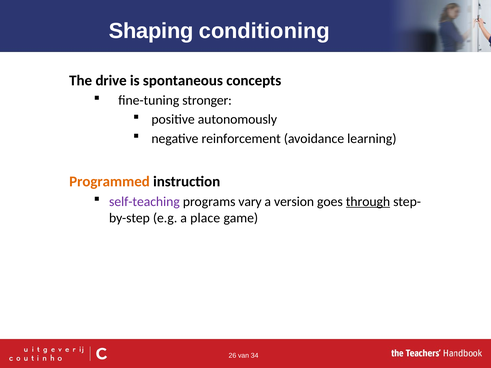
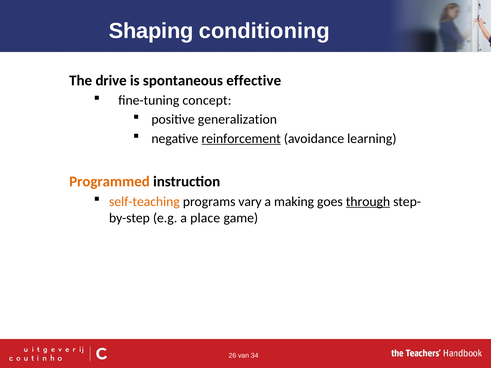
concepts: concepts -> effective
stronger: stronger -> concept
autonomously: autonomously -> generalization
reinforcement underline: none -> present
self-teaching colour: purple -> orange
version: version -> making
